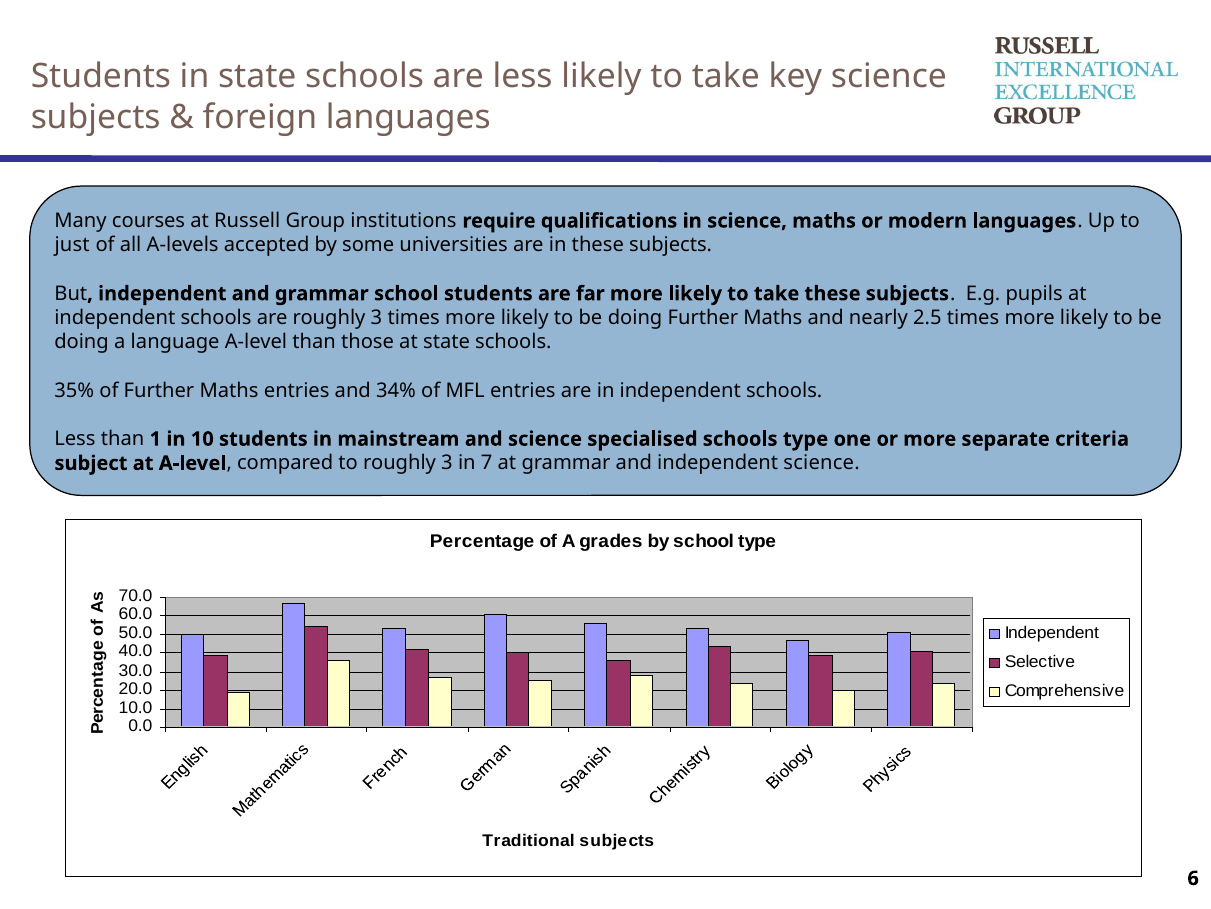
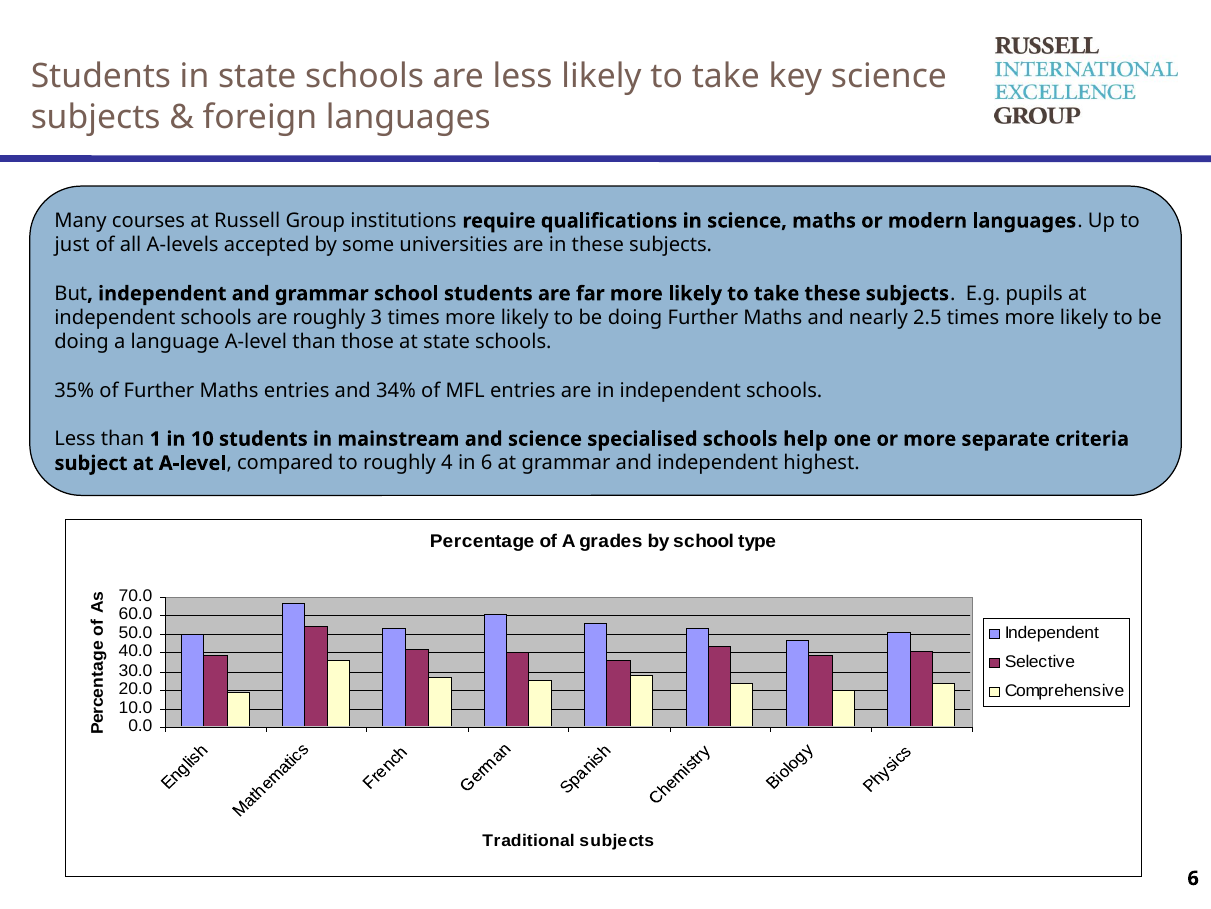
schools type: type -> help
to roughly 3: 3 -> 4
in 7: 7 -> 6
independent science: science -> highest
